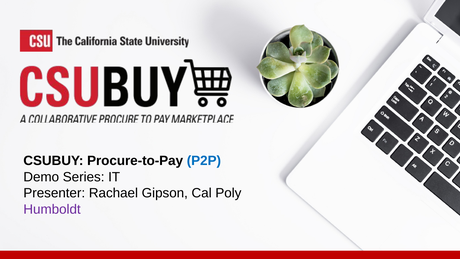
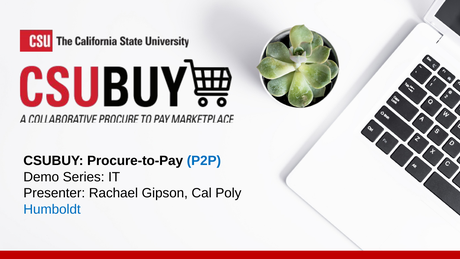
Humboldt colour: purple -> blue
